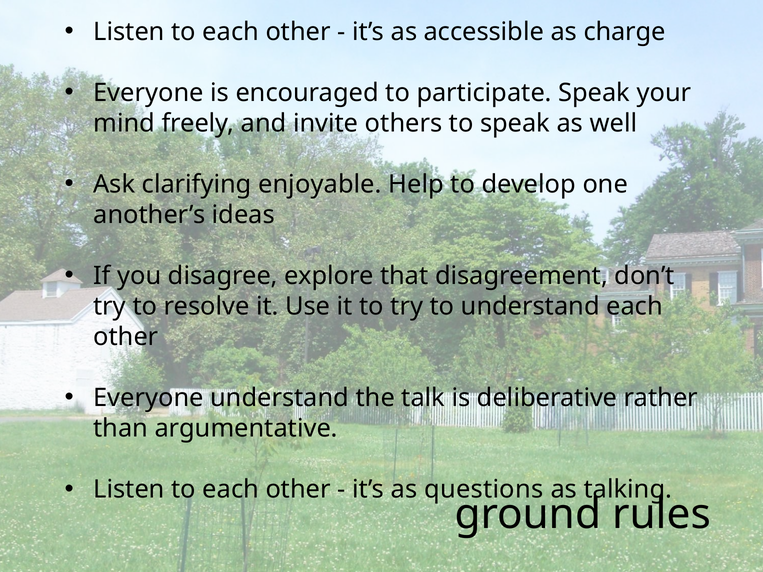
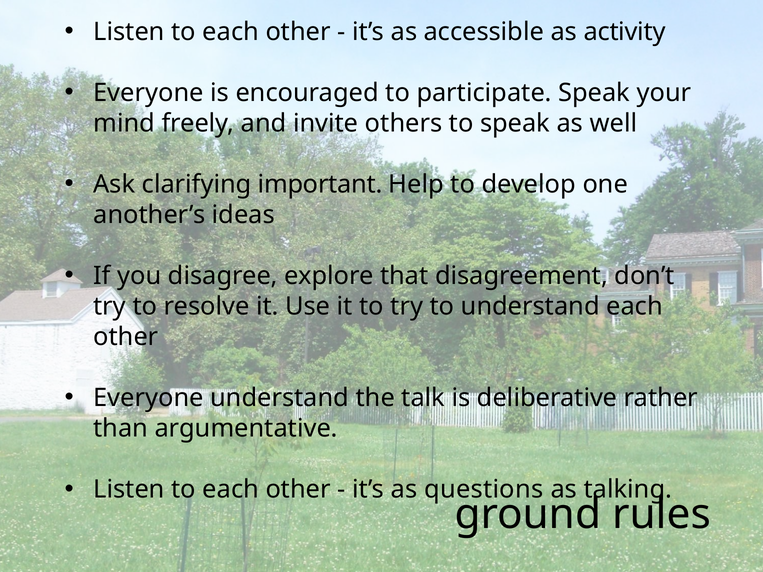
charge: charge -> activity
enjoyable: enjoyable -> important
